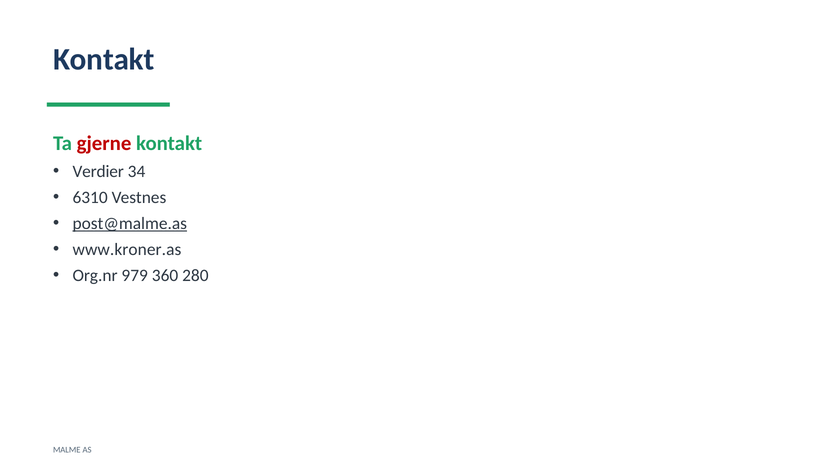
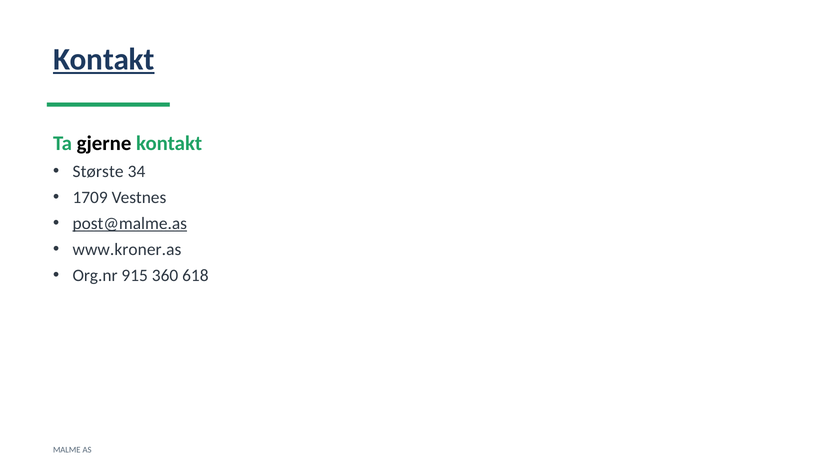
Kontakt at (104, 59) underline: none -> present
gjerne colour: red -> black
Verdier: Verdier -> Største
6310: 6310 -> 1709
979: 979 -> 915
280: 280 -> 618
